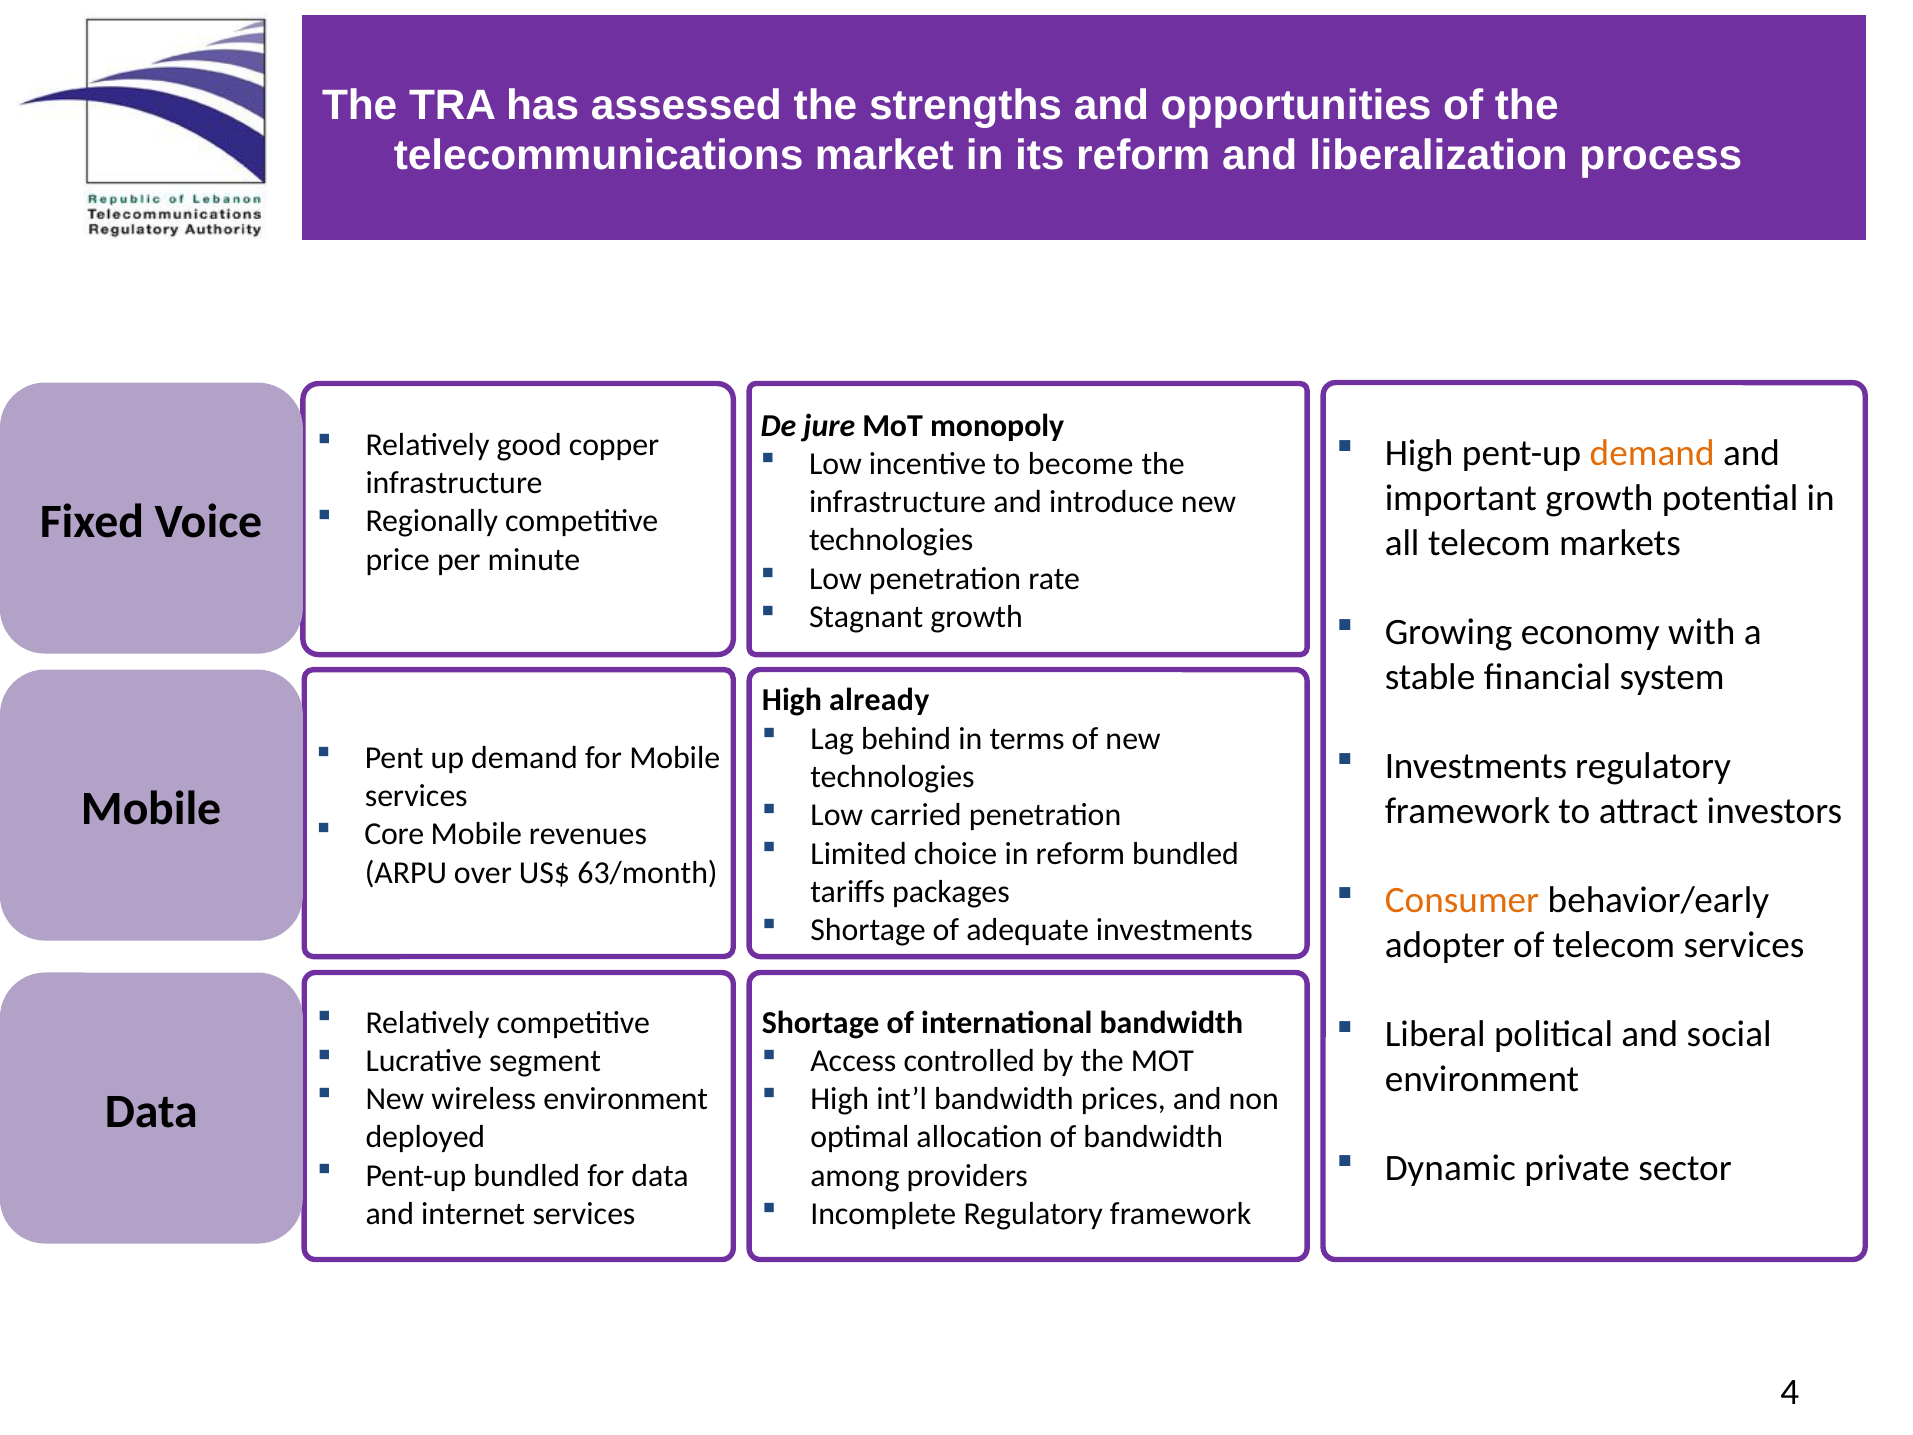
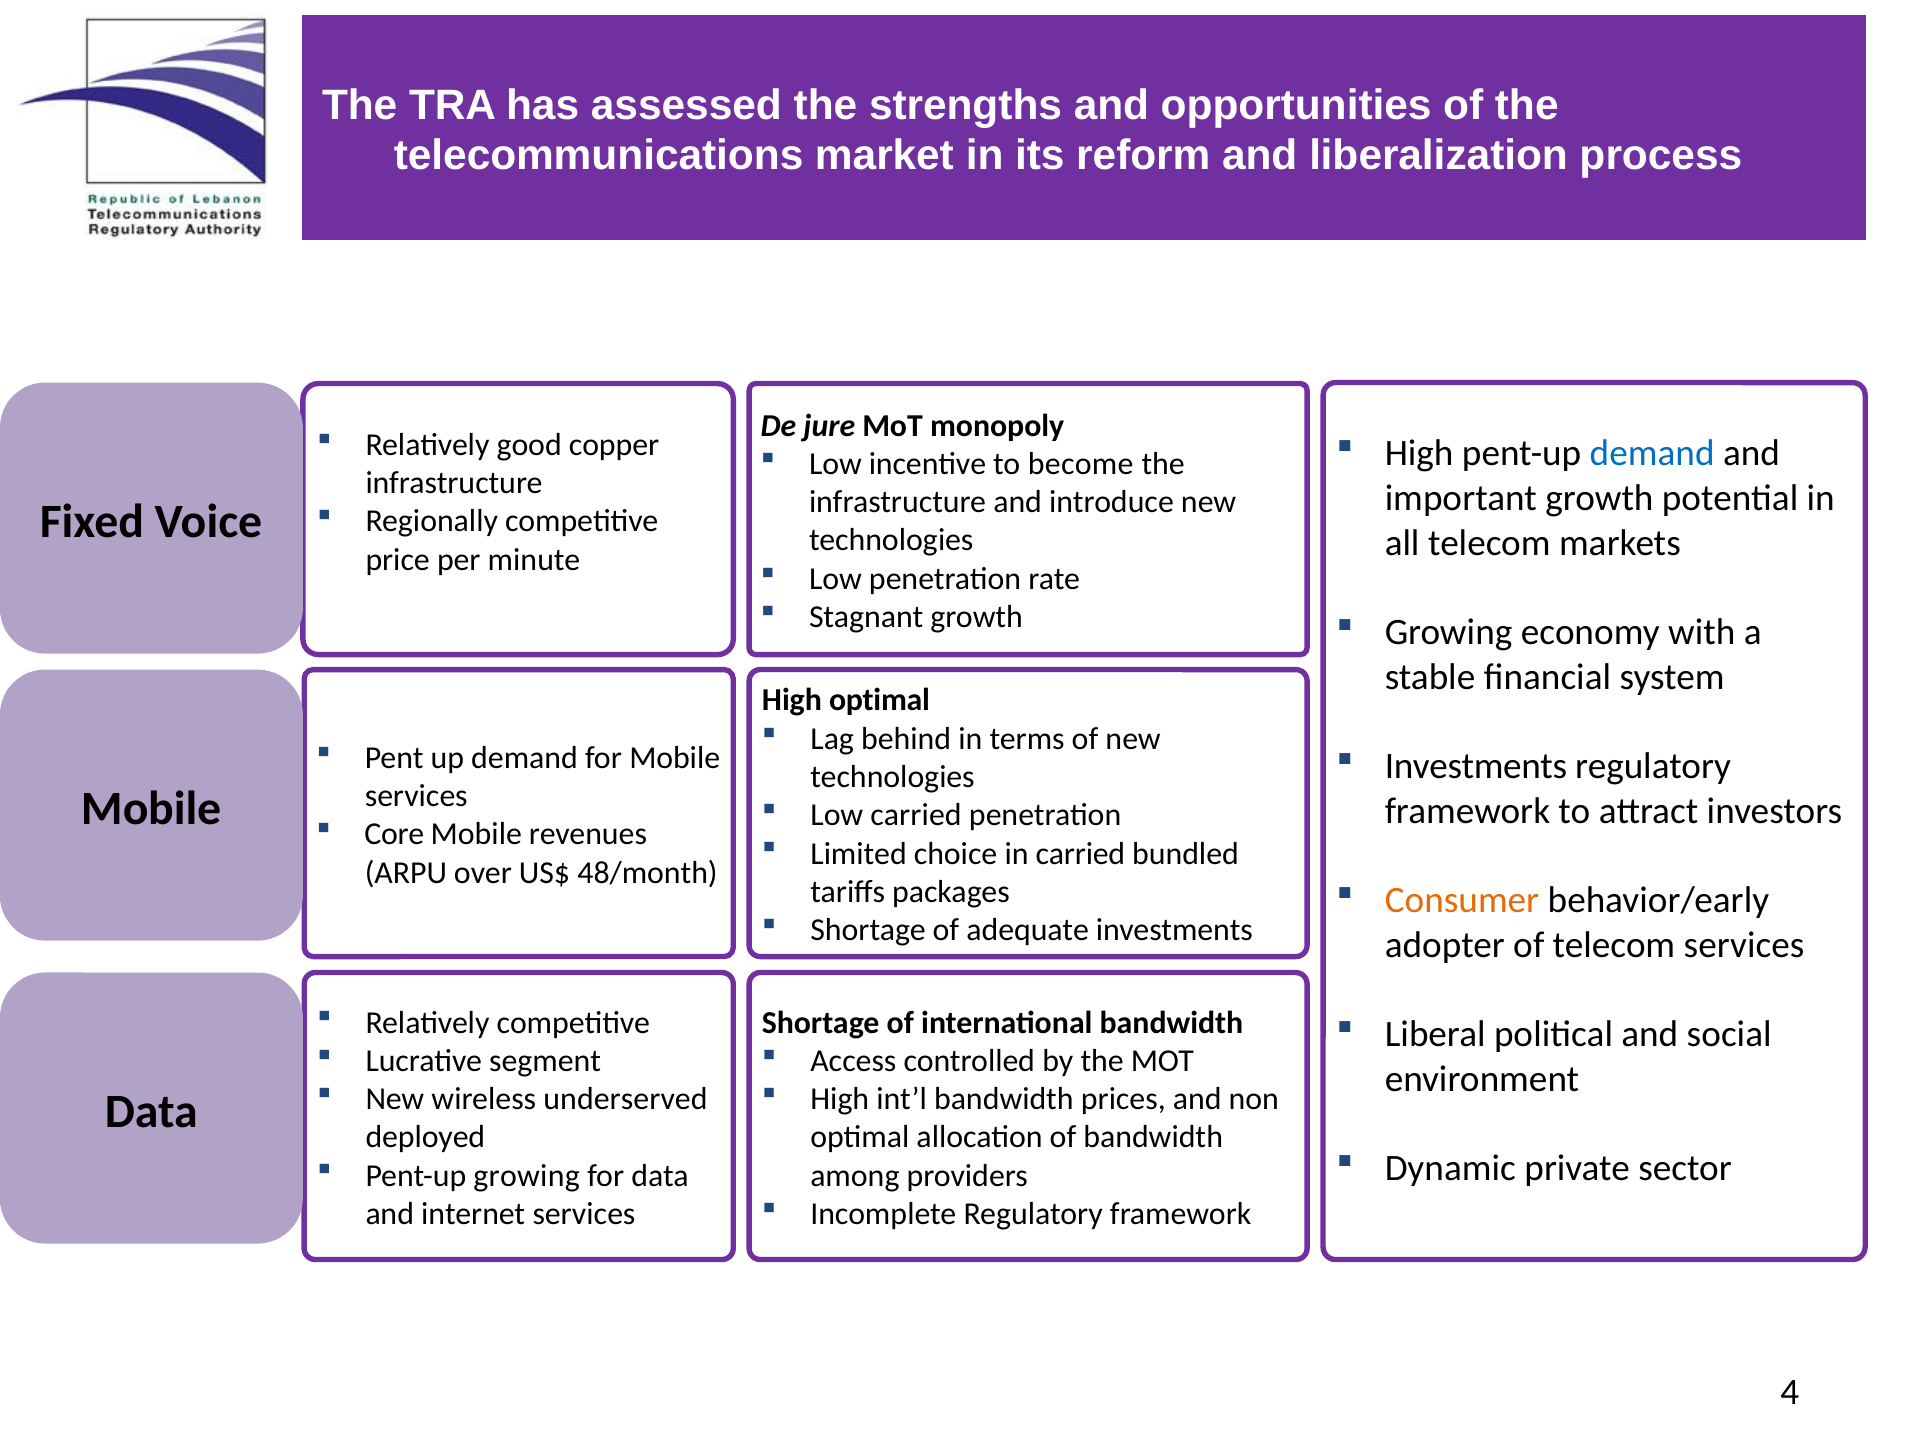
demand at (1652, 453) colour: orange -> blue
High already: already -> optimal
in reform: reform -> carried
63/month: 63/month -> 48/month
wireless environment: environment -> underserved
Pent-up bundled: bundled -> growing
